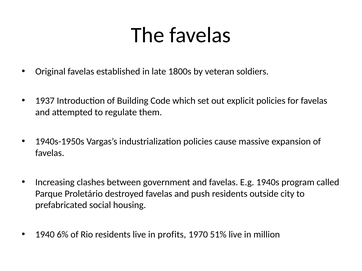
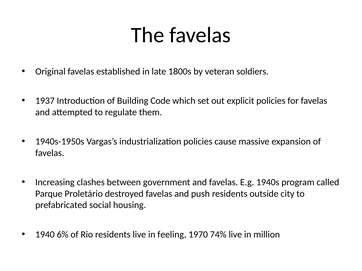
profits: profits -> feeling
51%: 51% -> 74%
